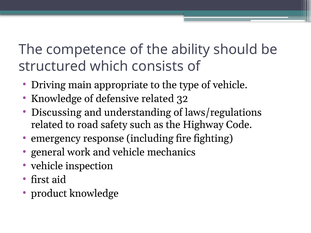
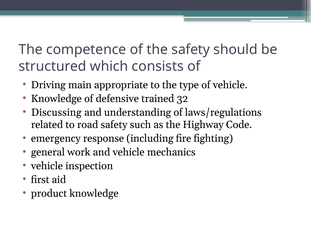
the ability: ability -> safety
defensive related: related -> trained
